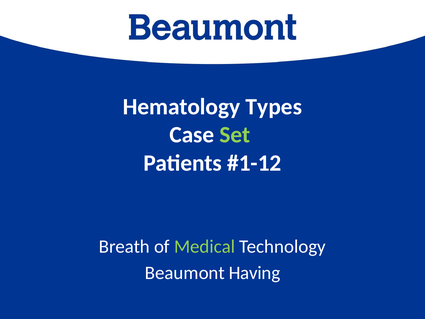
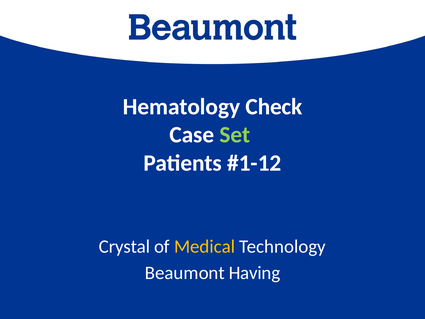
Types: Types -> Check
Breath: Breath -> Crystal
Medical colour: light green -> yellow
